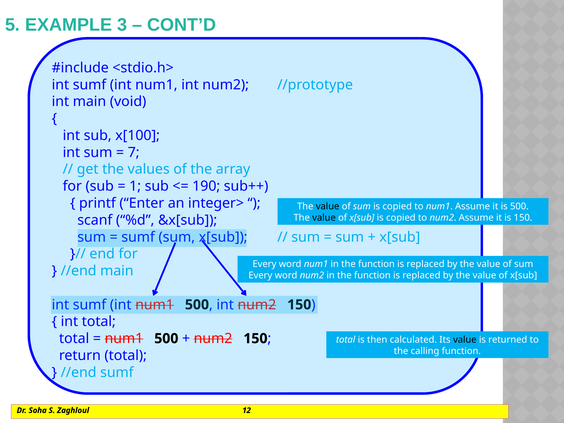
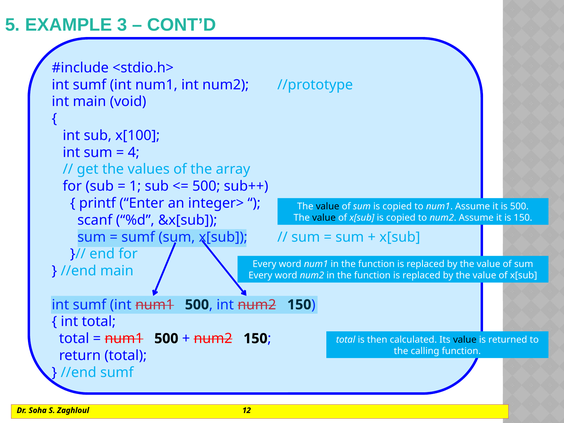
7: 7 -> 4
190 at (206, 186): 190 -> 500
